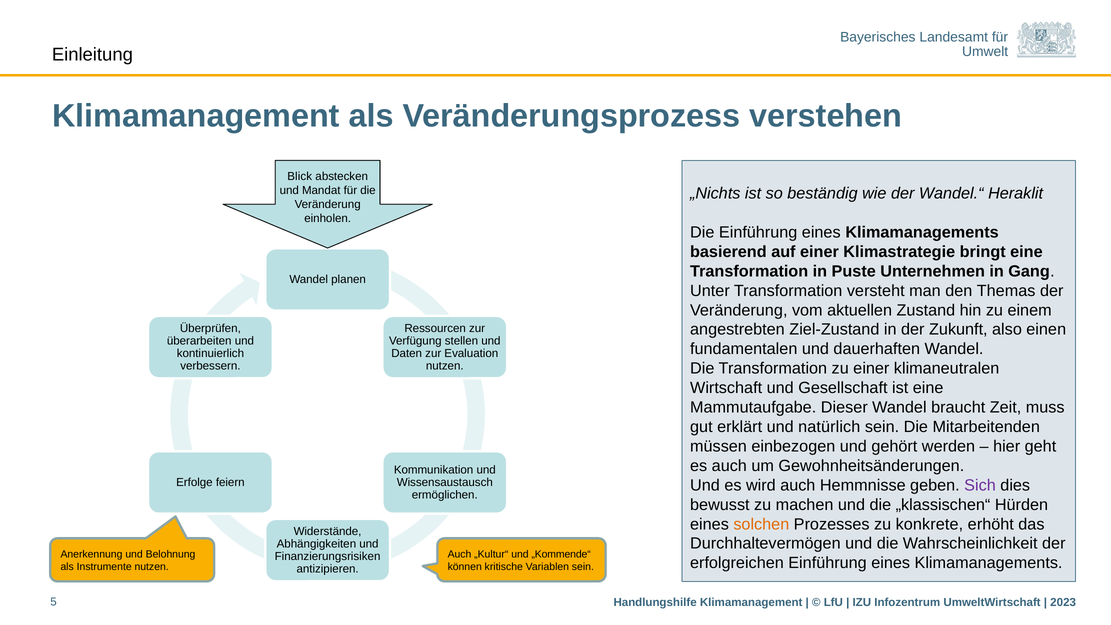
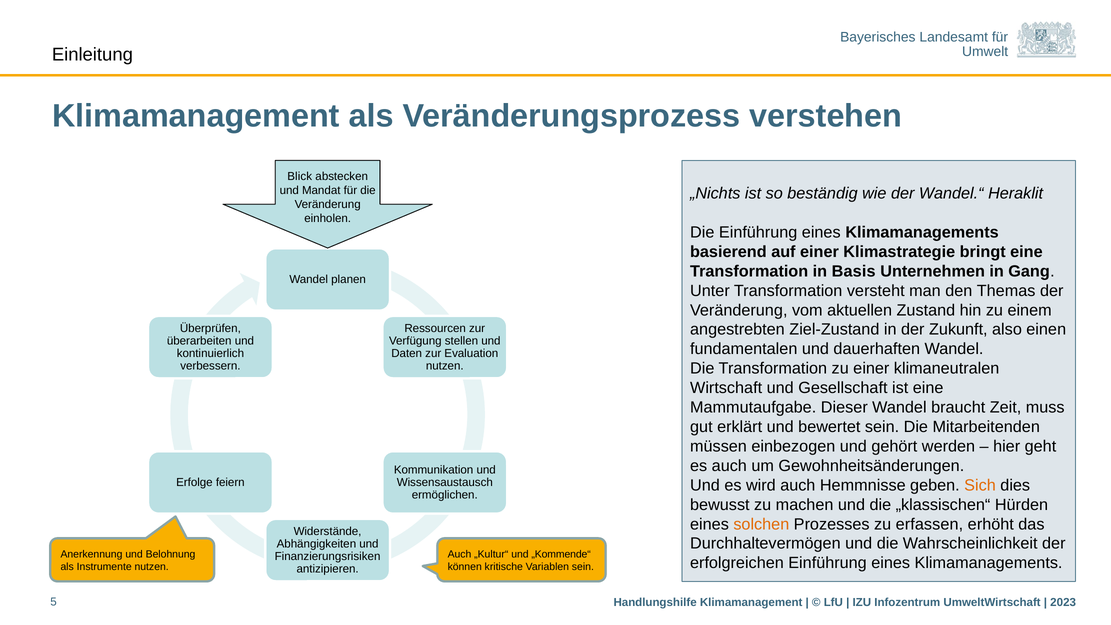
Puste: Puste -> Basis
natürlich: natürlich -> bewertet
Sich colour: purple -> orange
konkrete: konkrete -> erfassen
